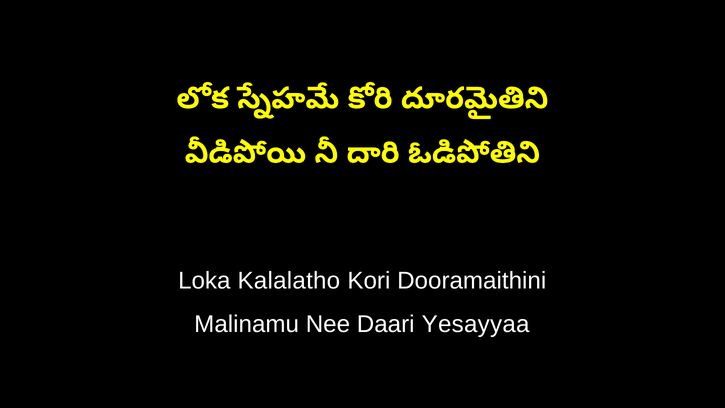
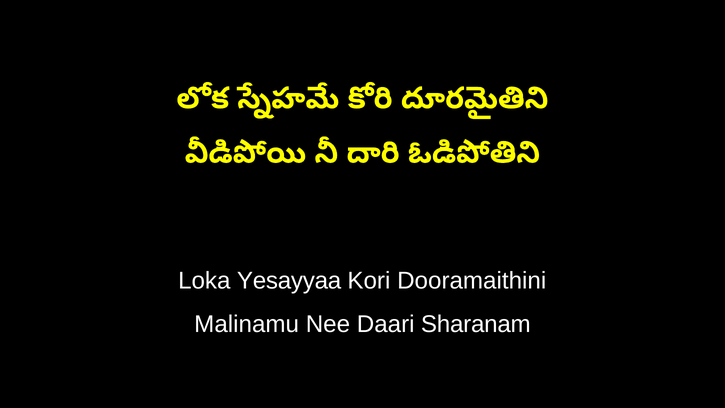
Kalalatho: Kalalatho -> Yesayyaa
Yesayyaa: Yesayyaa -> Sharanam
